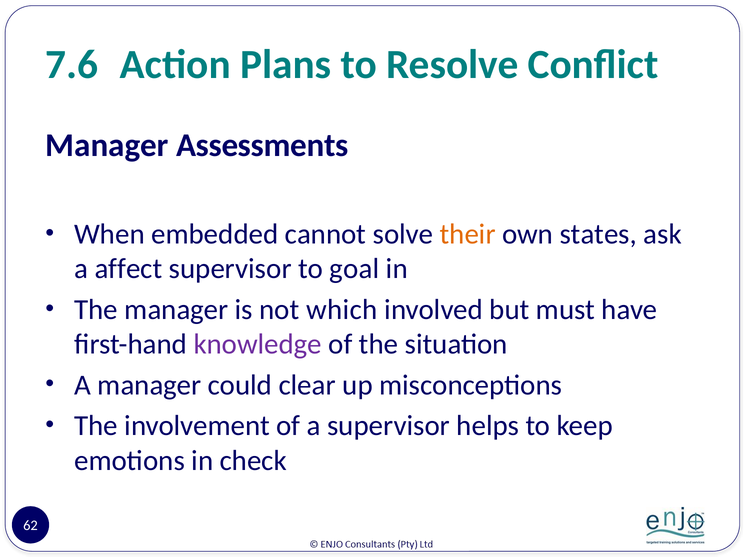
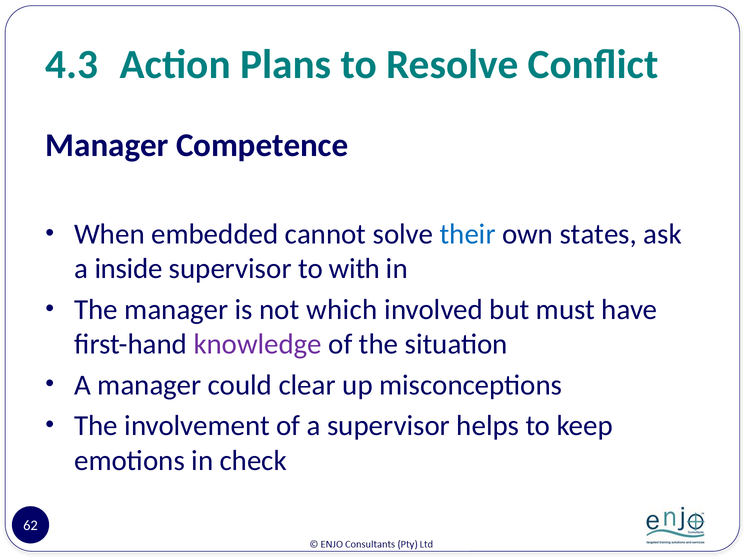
7.6: 7.6 -> 4.3
Assessments: Assessments -> Competence
their colour: orange -> blue
affect: affect -> inside
goal: goal -> with
